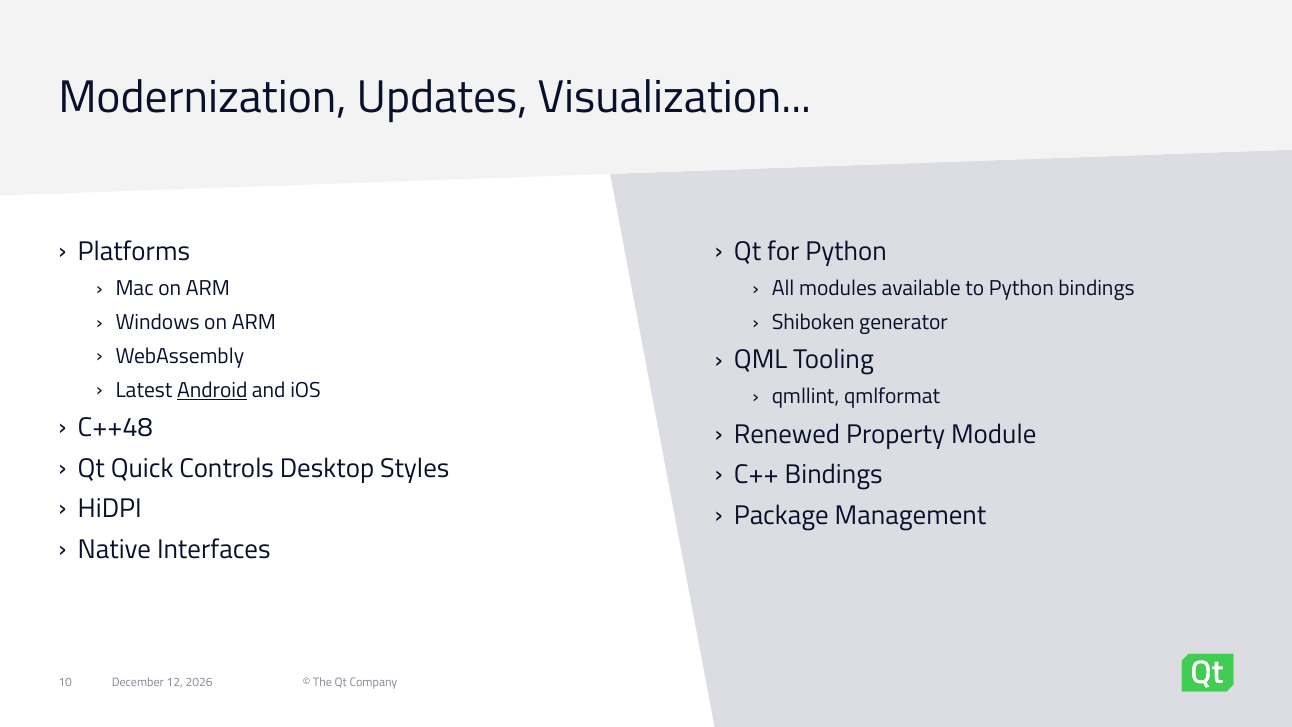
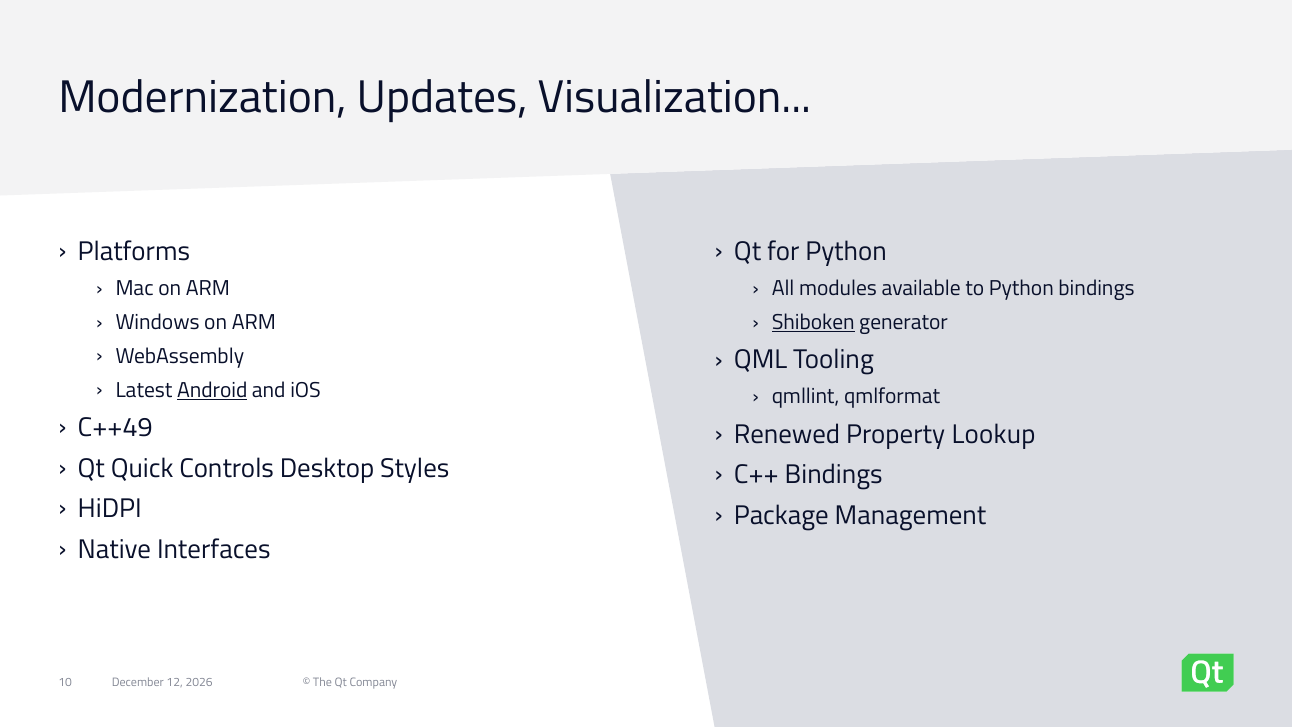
Shiboken underline: none -> present
C++48: C++48 -> C++49
Module: Module -> Lookup
